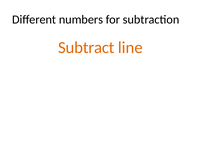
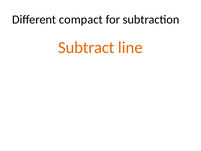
numbers: numbers -> compact
